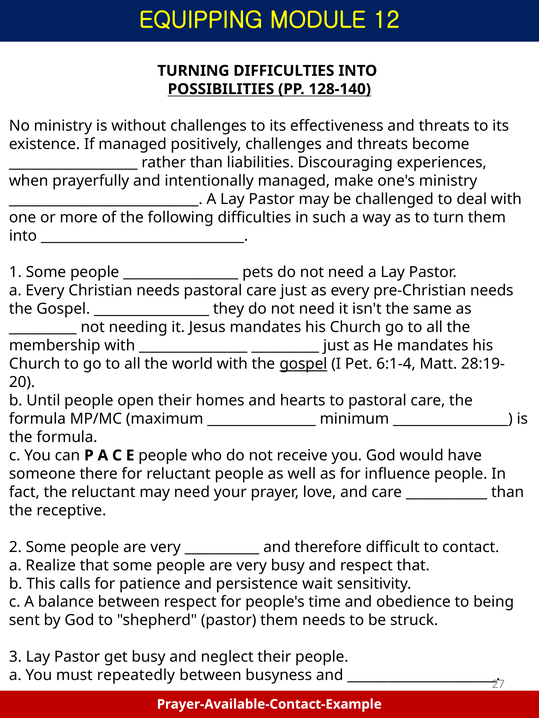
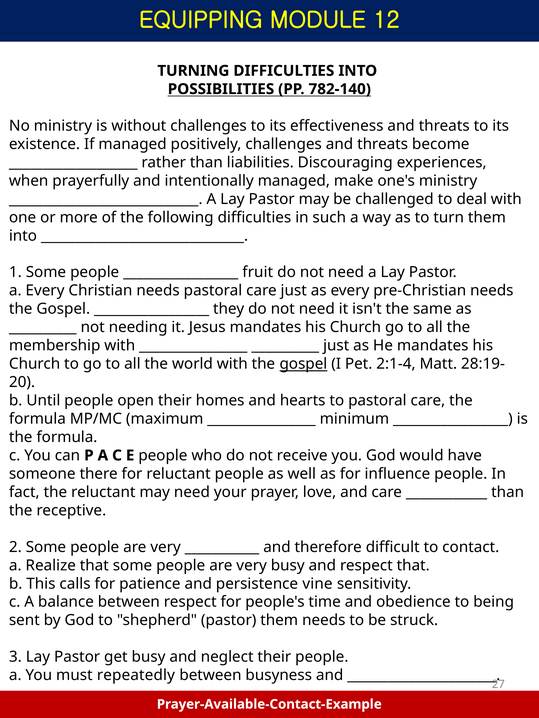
128-140: 128-140 -> 782-140
pets: pets -> fruit
6:1-4: 6:1-4 -> 2:1-4
wait: wait -> vine
